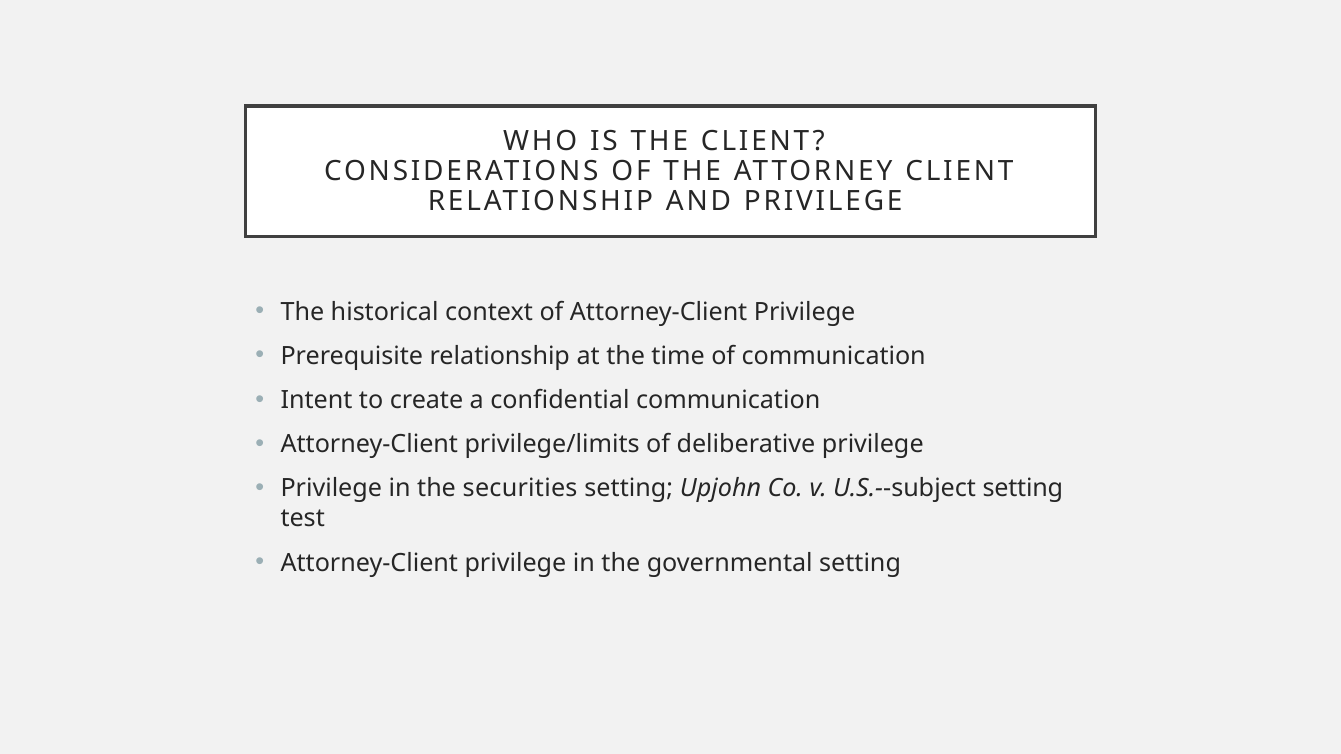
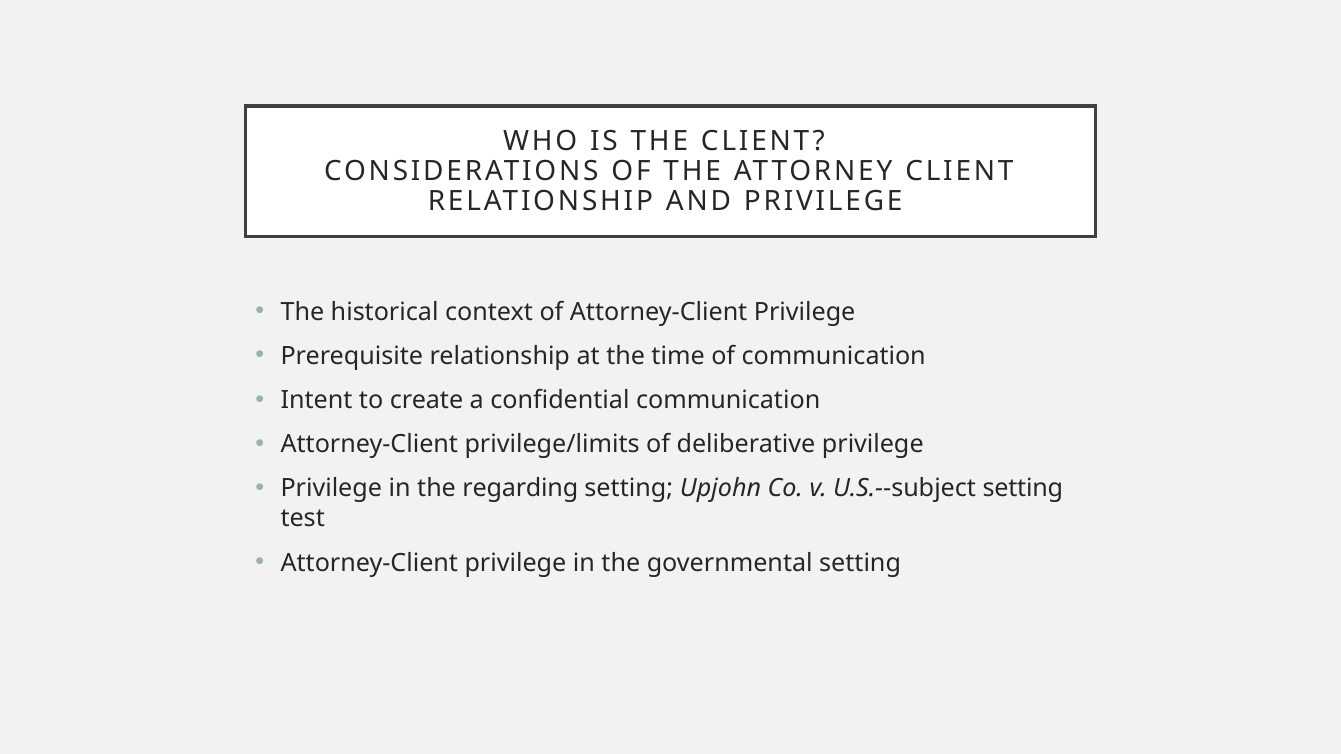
securities: securities -> regarding
